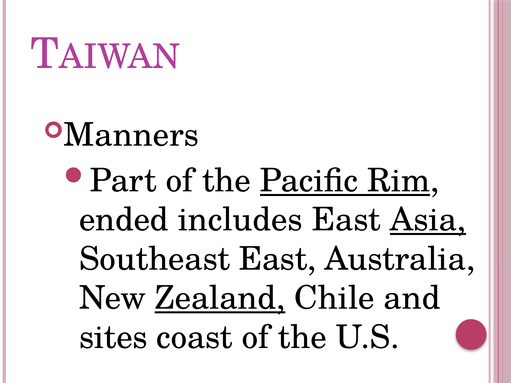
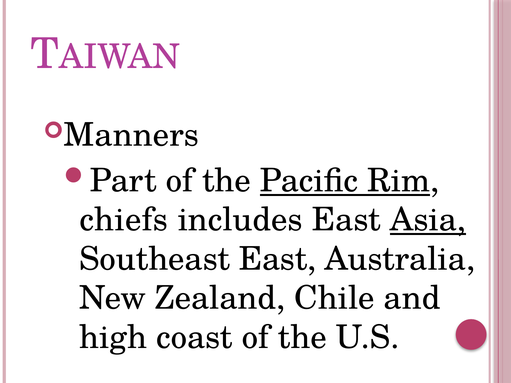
ended: ended -> chiefs
Zealand underline: present -> none
sites: sites -> high
